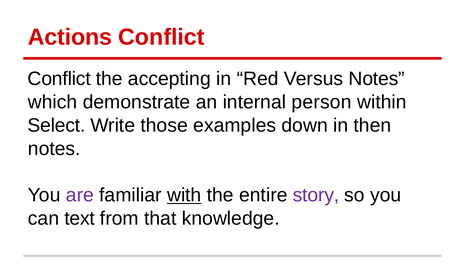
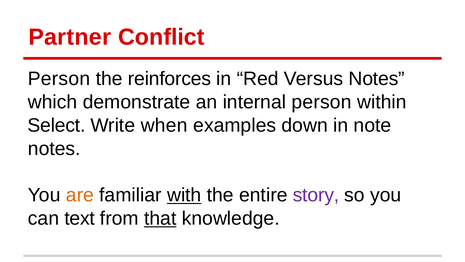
Actions: Actions -> Partner
Conflict at (59, 79): Conflict -> Person
accepting: accepting -> reinforces
those: those -> when
then: then -> note
are colour: purple -> orange
that underline: none -> present
